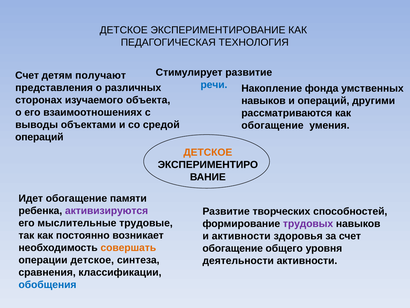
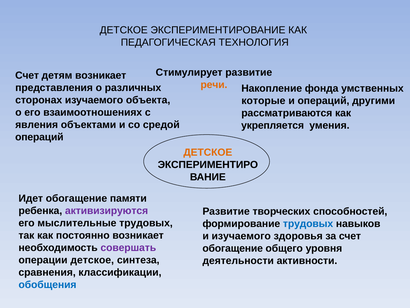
детям получают: получают -> возникает
речи colour: blue -> orange
навыков at (263, 101): навыков -> которые
выводы: выводы -> явления
обогащение at (272, 125): обогащение -> укрепляется
мыслительные трудовые: трудовые -> трудовых
трудовых at (308, 223) colour: purple -> blue
и активности: активности -> изучаемого
совершать colour: orange -> purple
